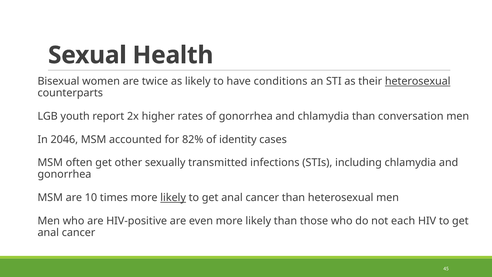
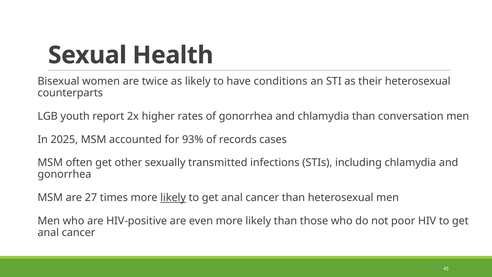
heterosexual at (418, 81) underline: present -> none
2046: 2046 -> 2025
82%: 82% -> 93%
identity: identity -> records
10: 10 -> 27
each: each -> poor
